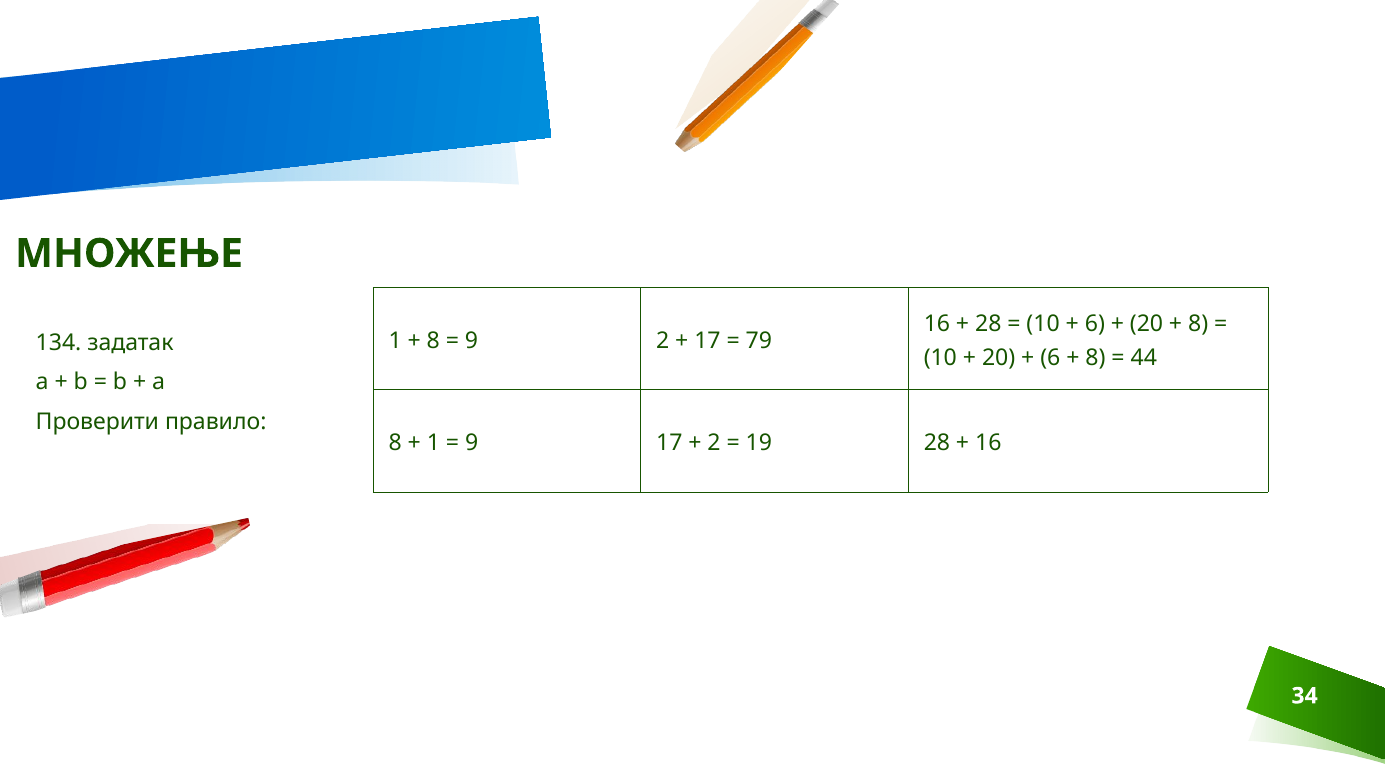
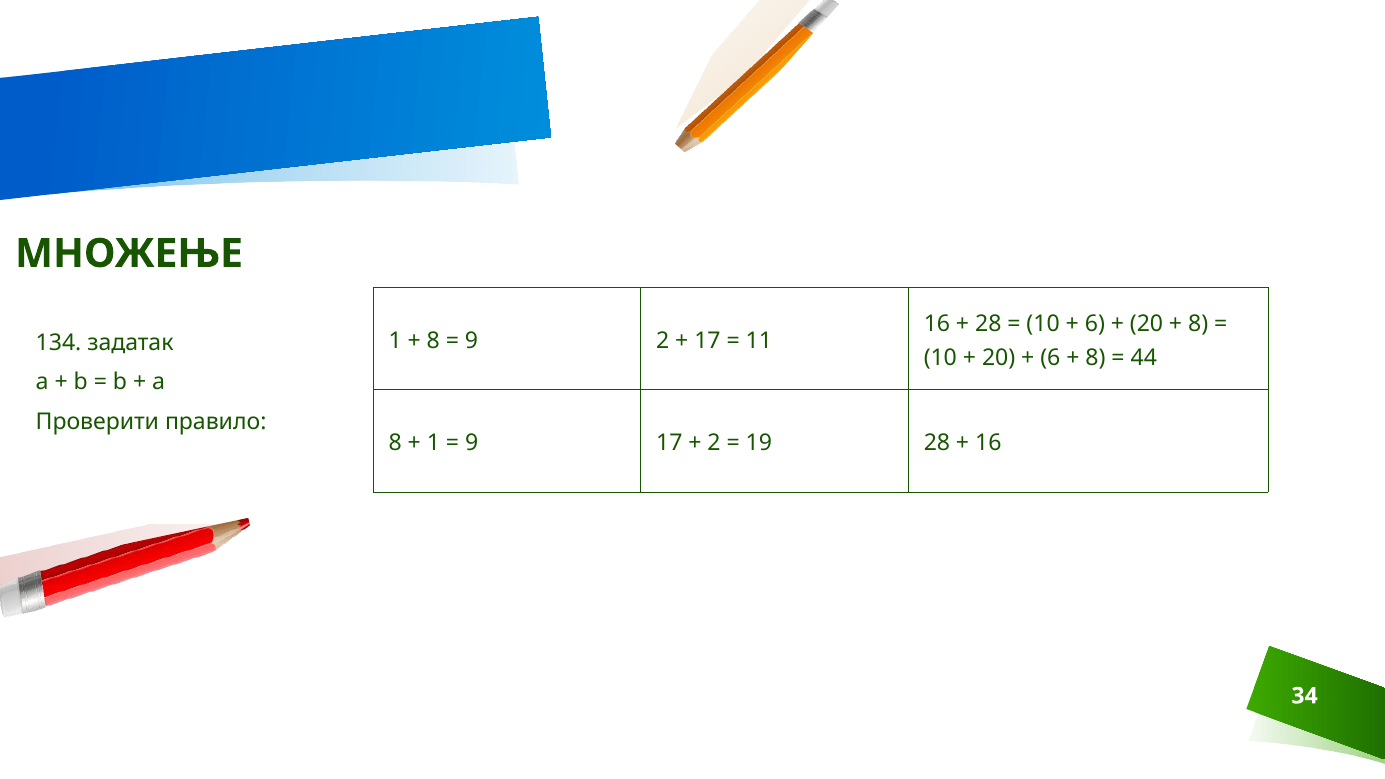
79: 79 -> 11
